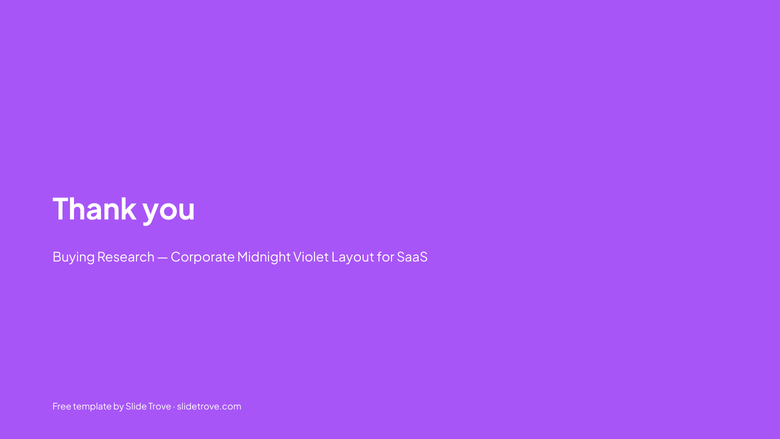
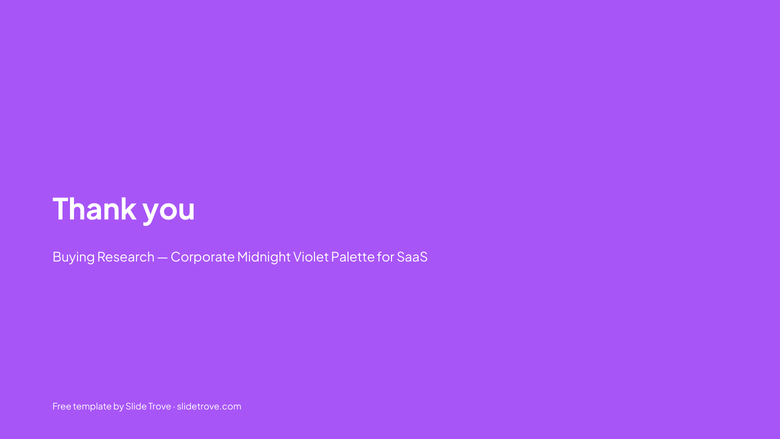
Layout: Layout -> Palette
